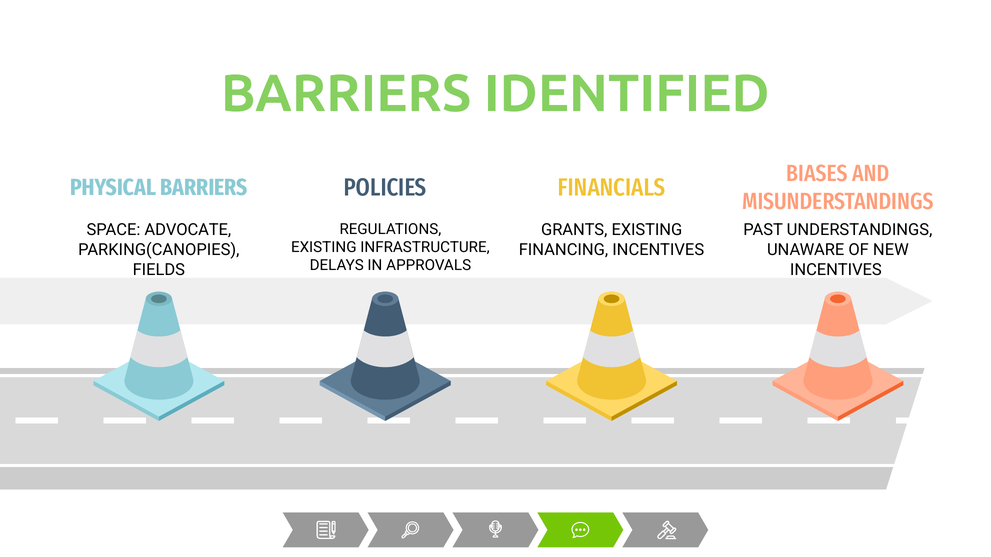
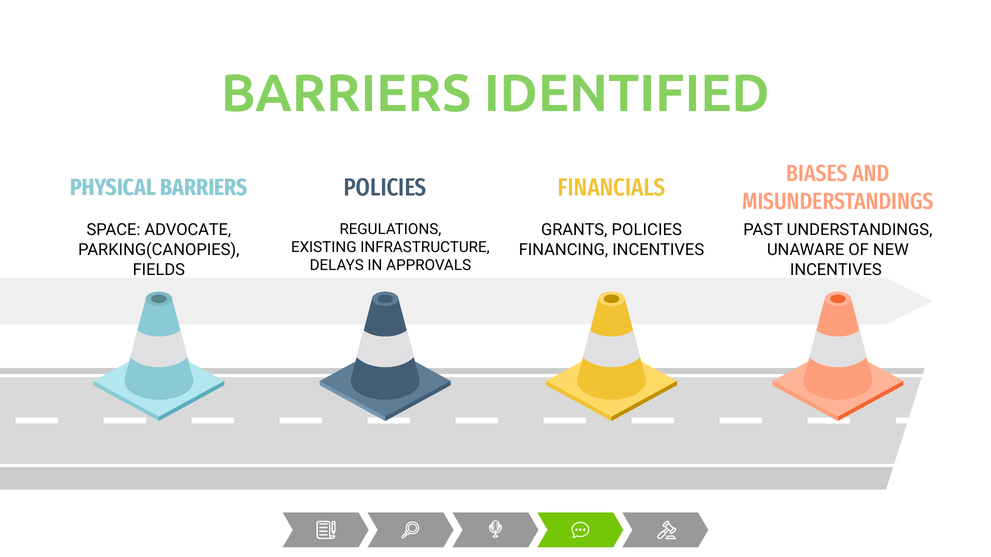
GRANTS EXISTING: EXISTING -> POLICIES
